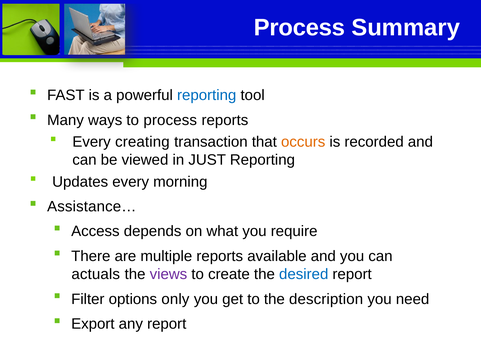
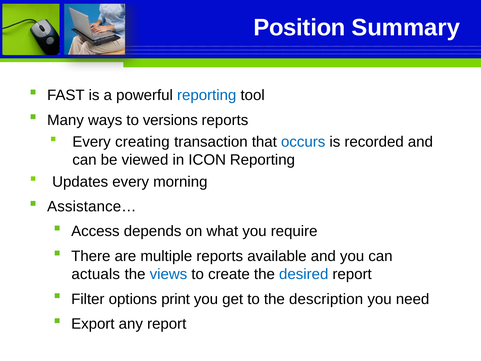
Process at (299, 28): Process -> Position
to process: process -> versions
occurs colour: orange -> blue
JUST: JUST -> ICON
views colour: purple -> blue
only: only -> print
